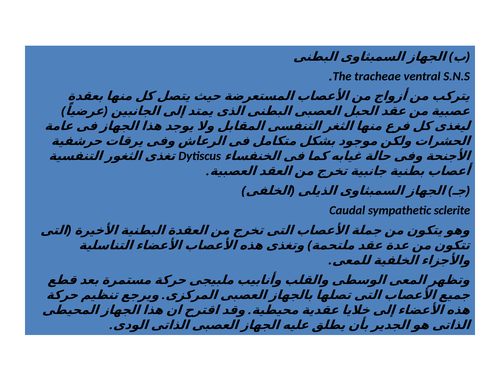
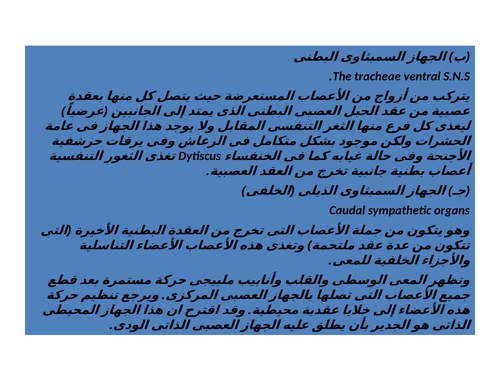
sclerite: sclerite -> organs
